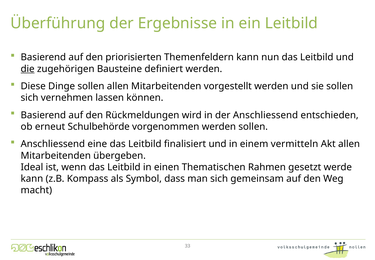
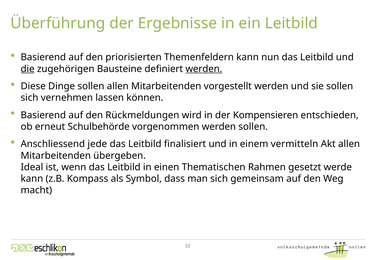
werden at (204, 69) underline: none -> present
der Anschliessend: Anschliessend -> Kompensieren
eine: eine -> jede
